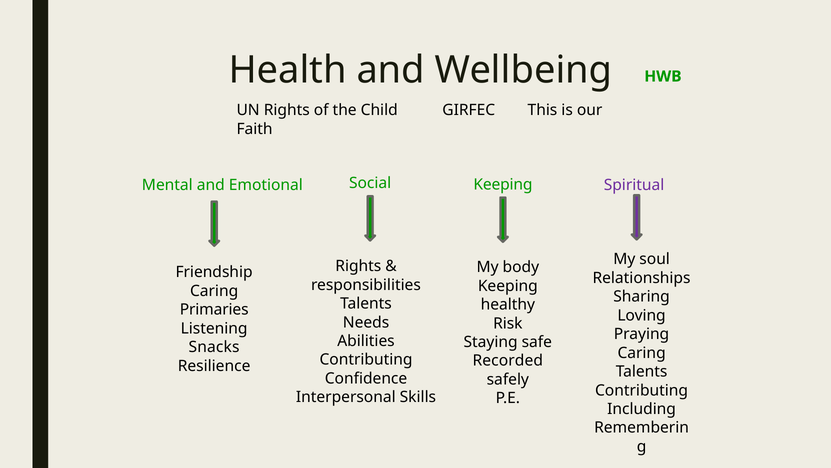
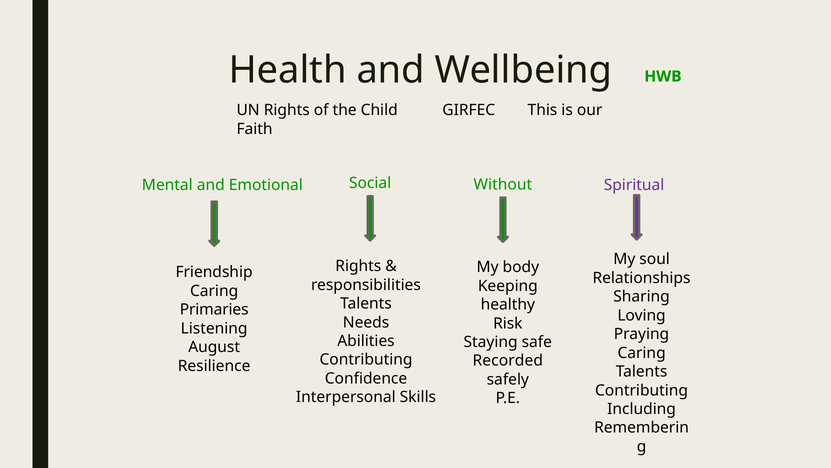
Social Keeping: Keeping -> Without
Snacks: Snacks -> August
